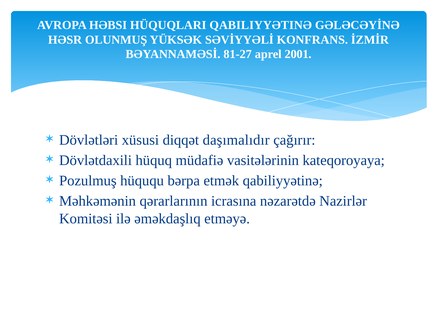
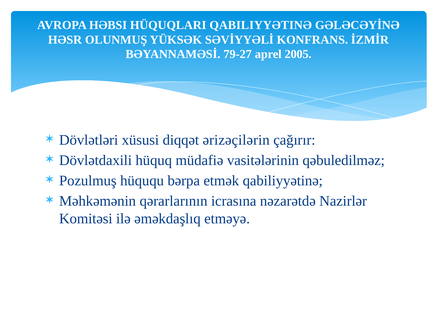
81-27: 81-27 -> 79-27
2001: 2001 -> 2005
daşımalıdır: daşımalıdır -> ərizəçilərin
kateqoroyaya: kateqoroyaya -> qəbuledilməz
